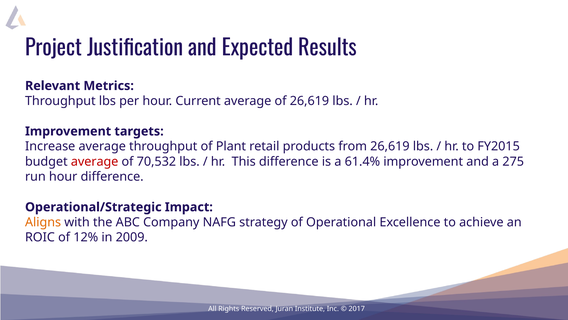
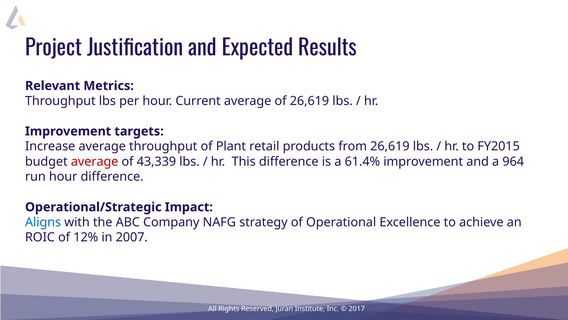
70,532: 70,532 -> 43,339
275: 275 -> 964
Aligns colour: orange -> blue
2009: 2009 -> 2007
